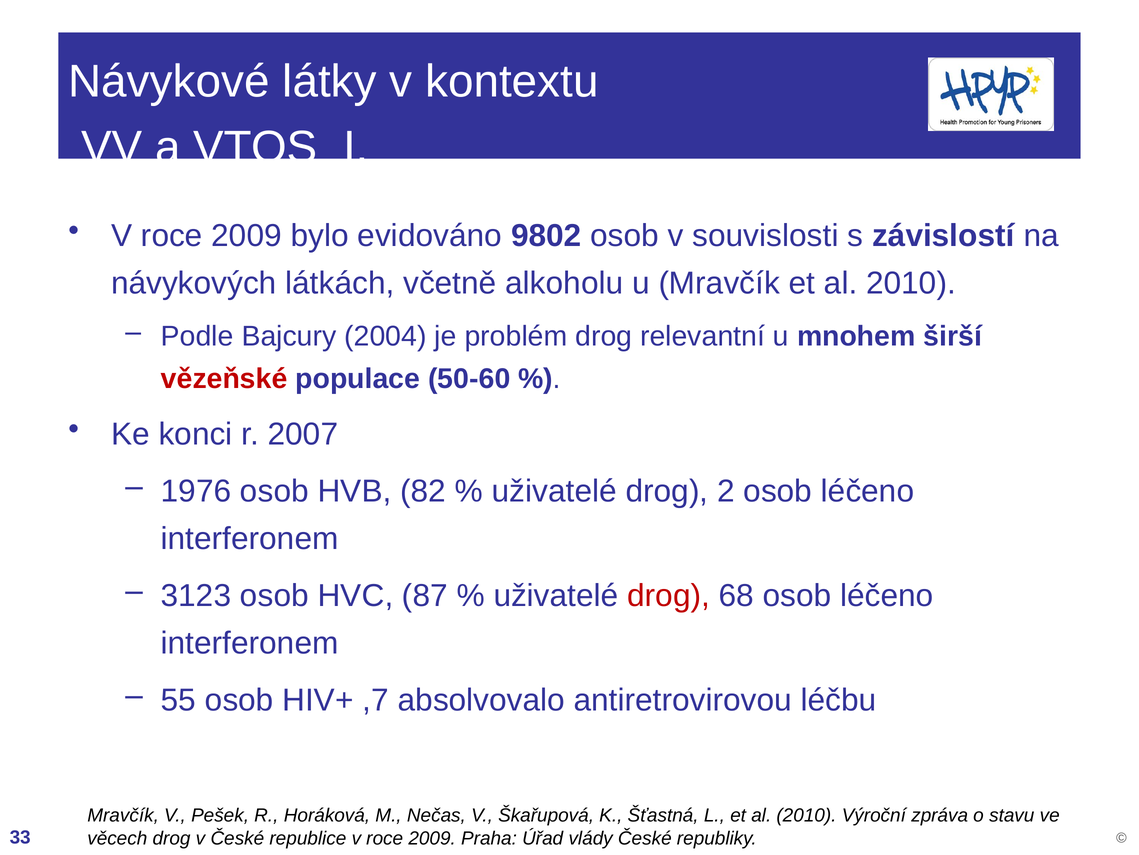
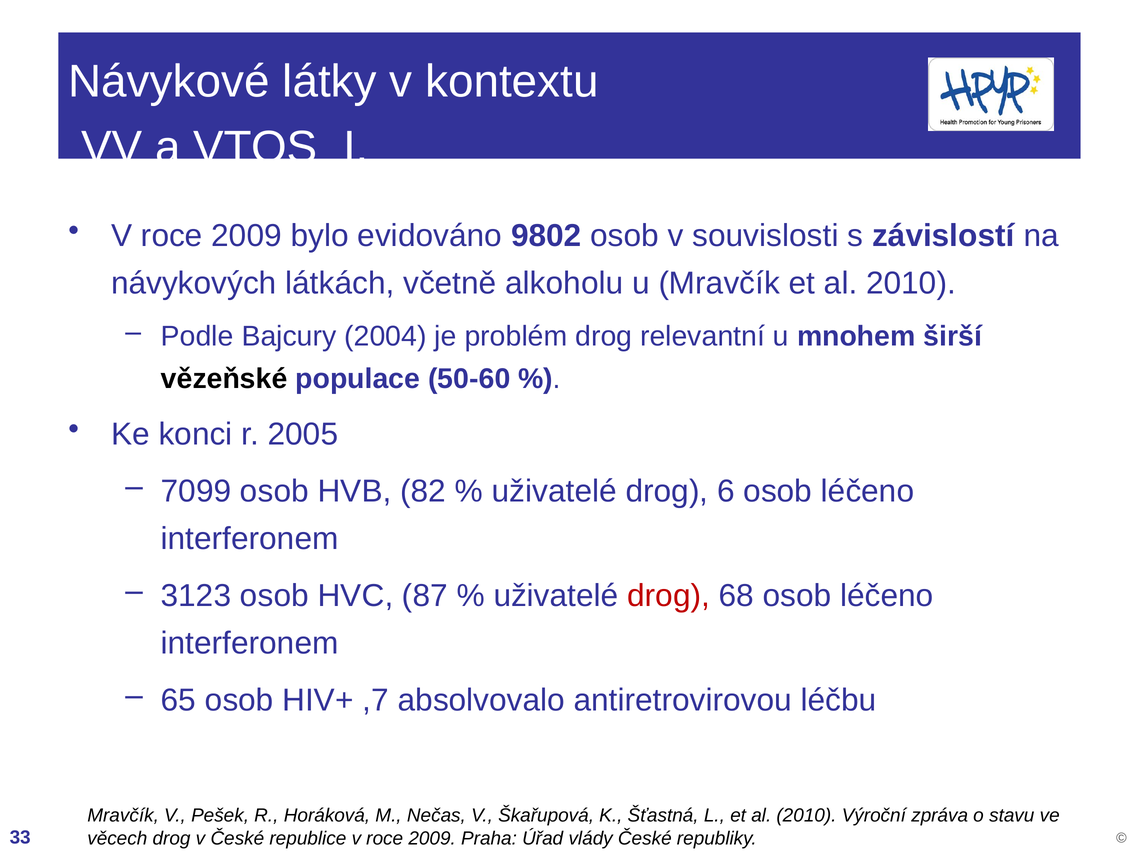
vězeňské colour: red -> black
2007: 2007 -> 2005
1976: 1976 -> 7099
2: 2 -> 6
55: 55 -> 65
